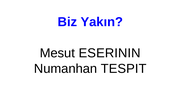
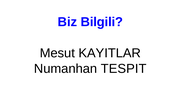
Yakın: Yakın -> Bilgili
ESERININ: ESERININ -> KAYITLAR
